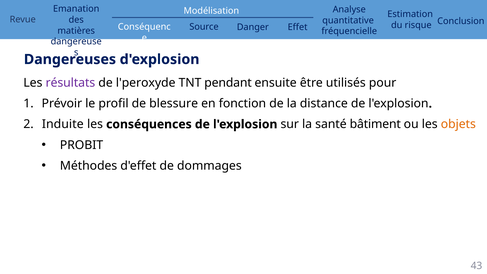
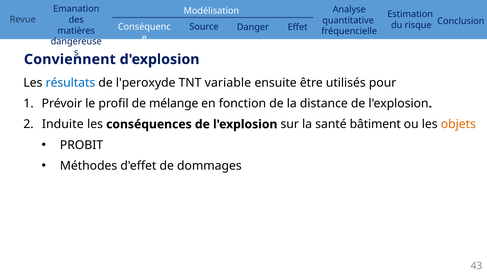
Dangereuses: Dangereuses -> Conviennent
résultats colour: purple -> blue
pendant: pendant -> variable
blessure: blessure -> mélange
